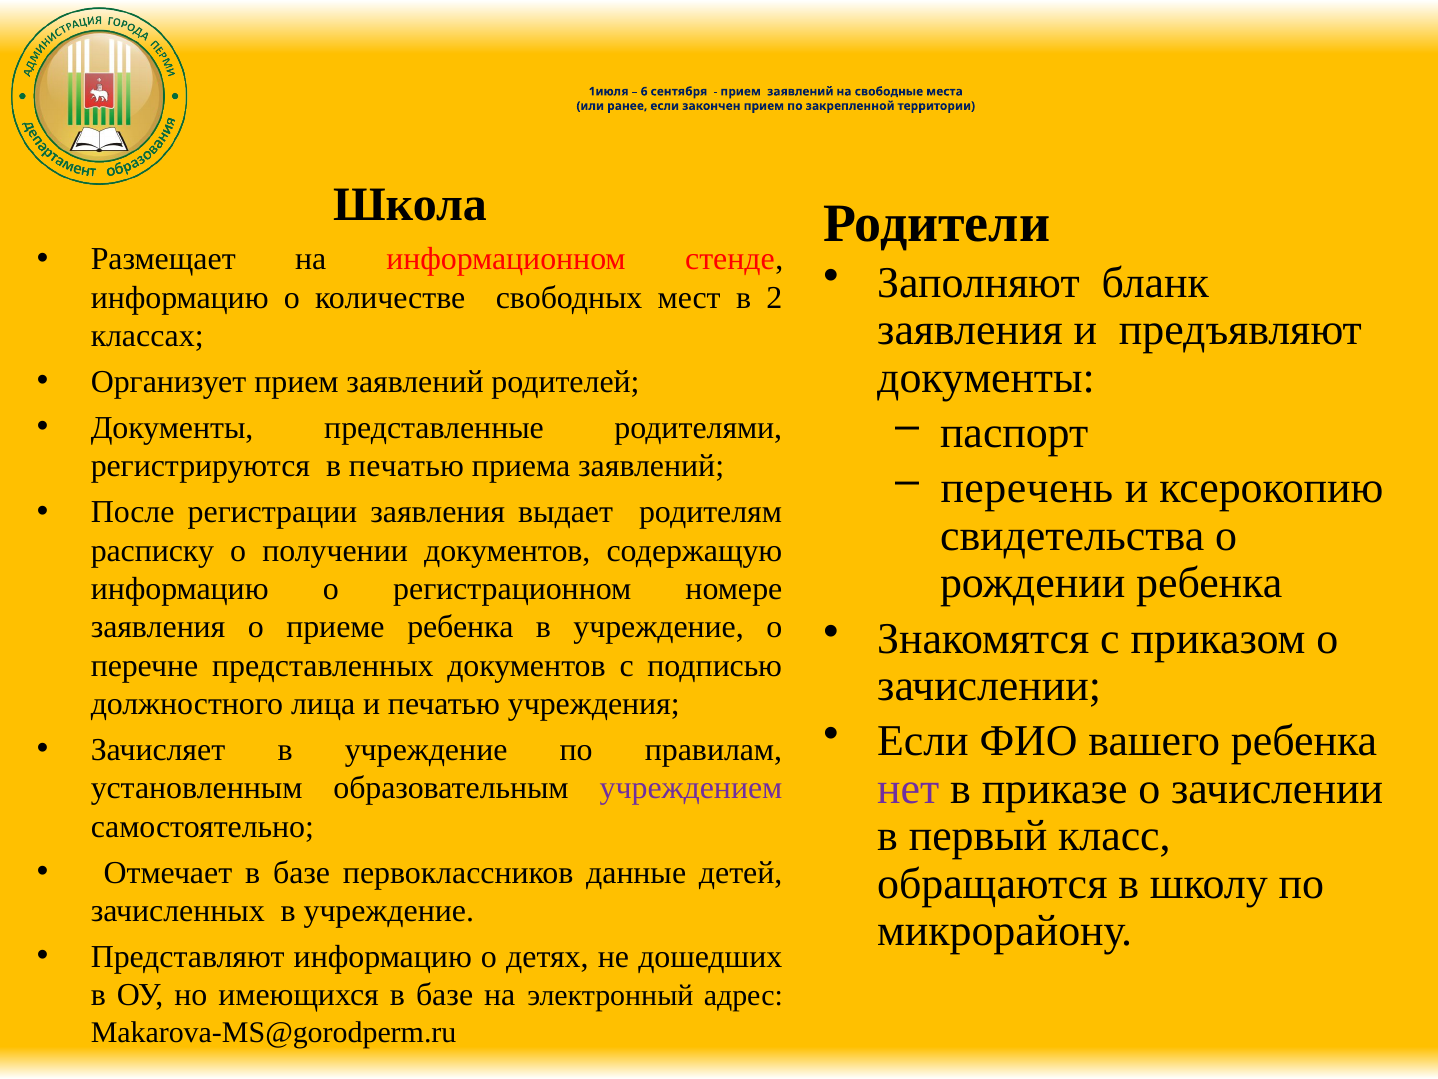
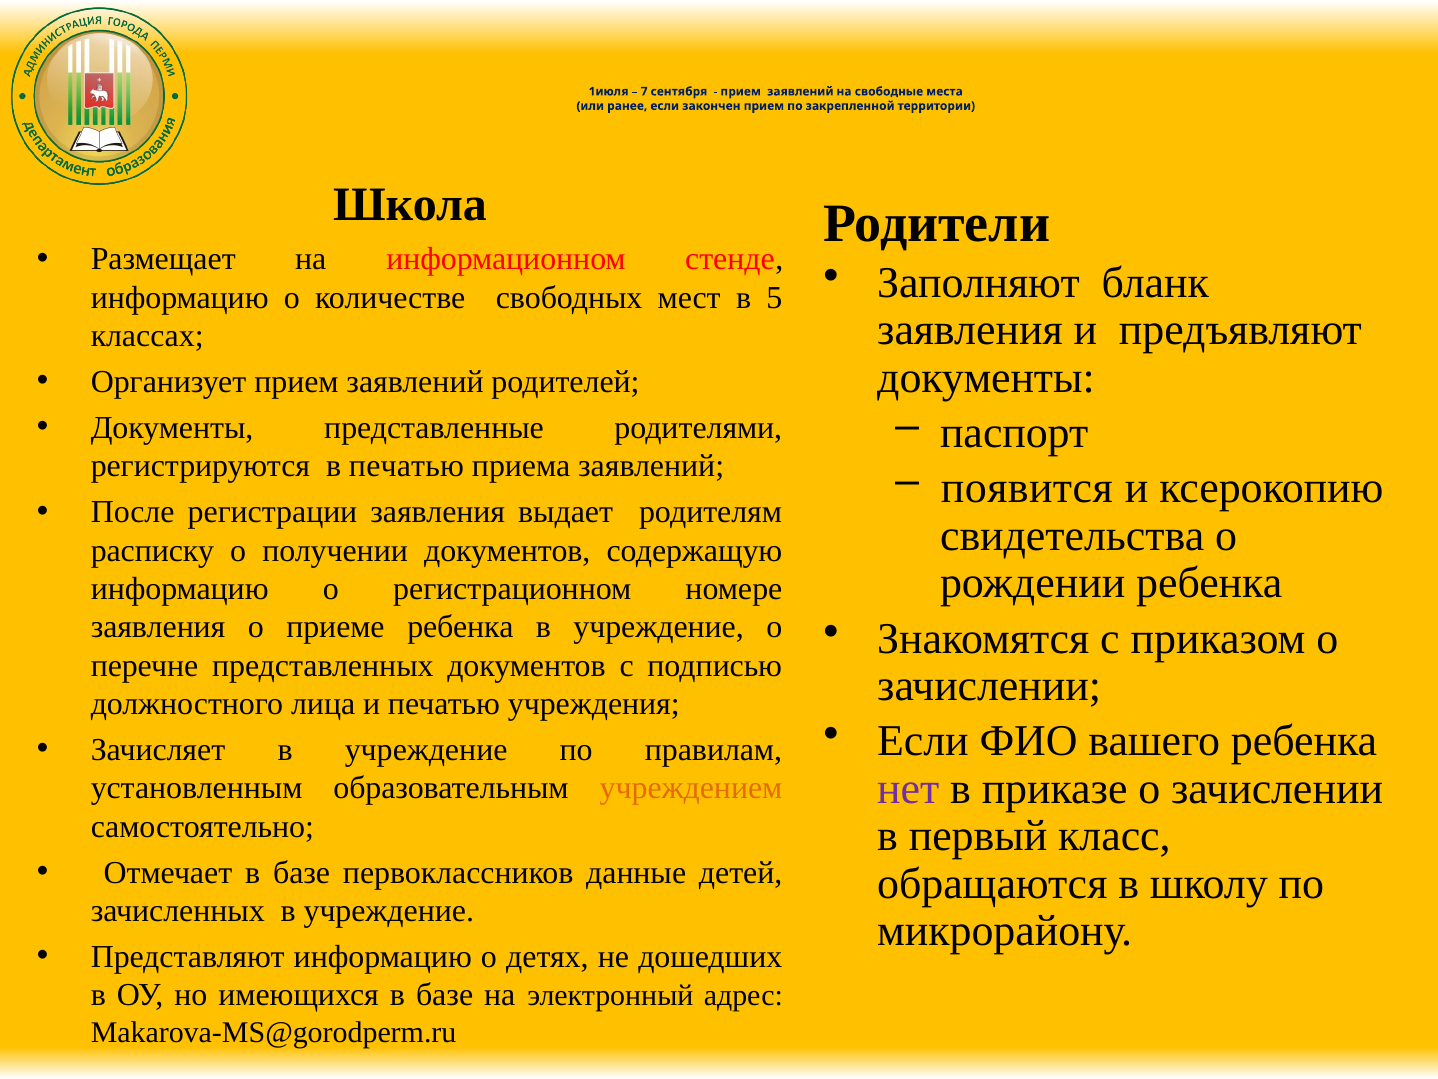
6: 6 -> 7
2: 2 -> 5
перечень: перечень -> появится
учреждением colour: purple -> orange
